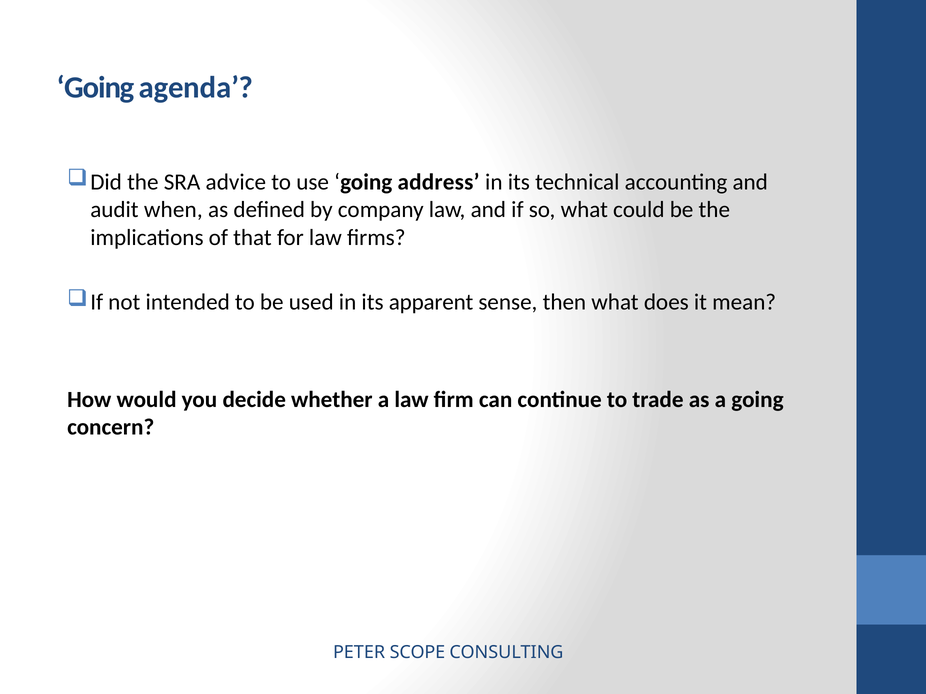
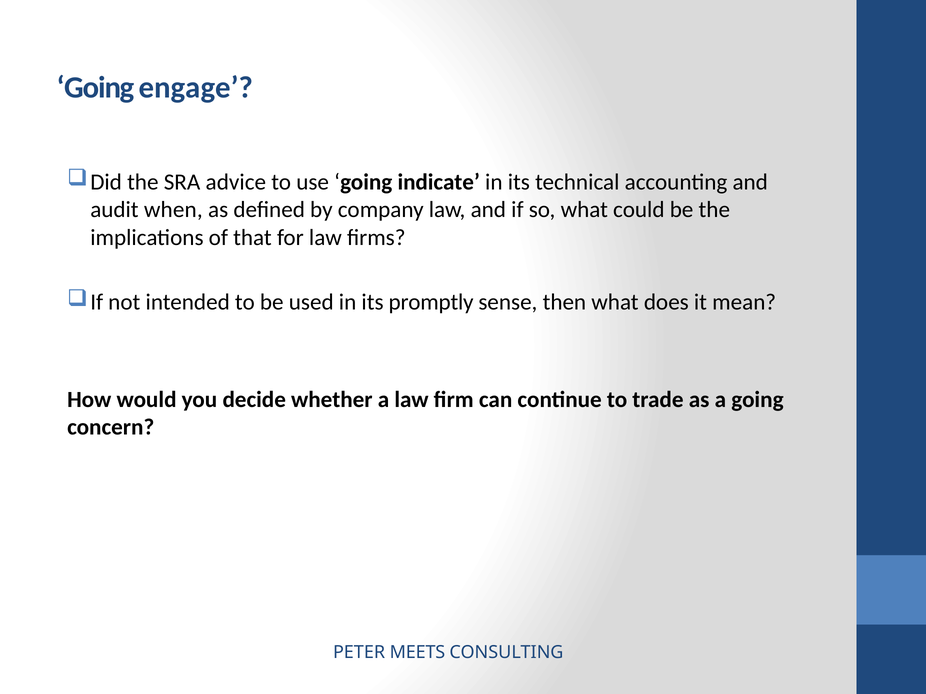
agenda: agenda -> engage
address: address -> indicate
apparent: apparent -> promptly
SCOPE: SCOPE -> MEETS
